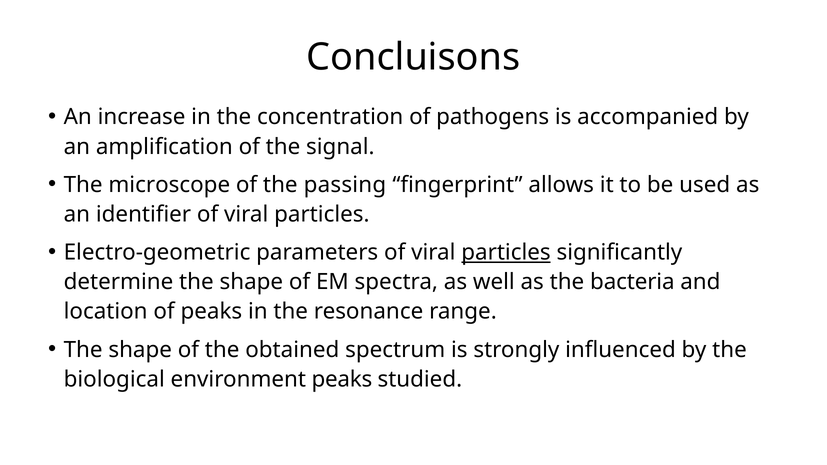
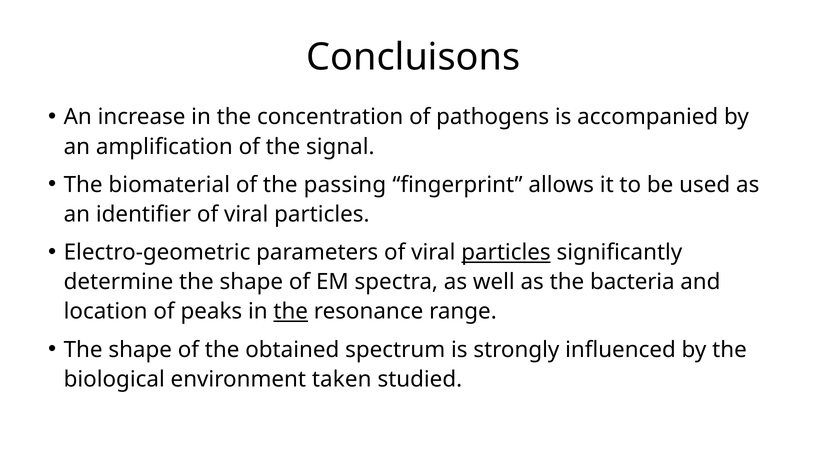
microscope: microscope -> biomaterial
the at (291, 312) underline: none -> present
environment peaks: peaks -> taken
